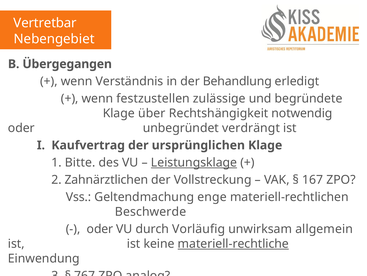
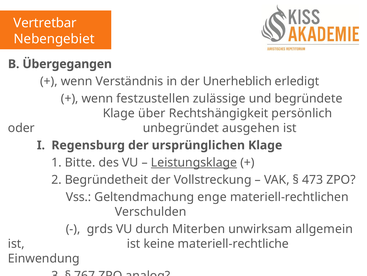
Behandlung: Behandlung -> Unerheblich
notwendig: notwendig -> persönlich
verdrängt: verdrängt -> ausgehen
Kaufvertrag: Kaufvertrag -> Regensburg
Zahnärztlichen: Zahnärztlichen -> Begründetheit
167: 167 -> 473
Beschwerde: Beschwerde -> Verschulden
oder at (100, 228): oder -> grds
Vorläufig: Vorläufig -> Miterben
materiell-rechtliche underline: present -> none
